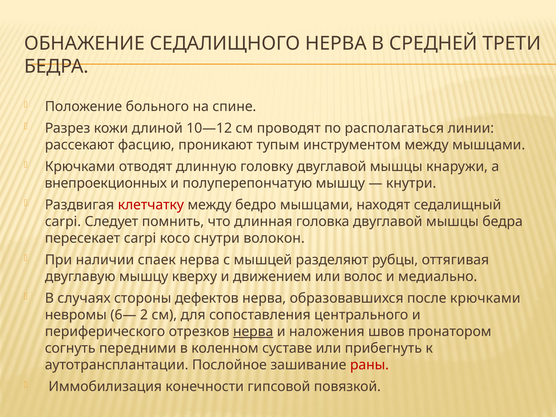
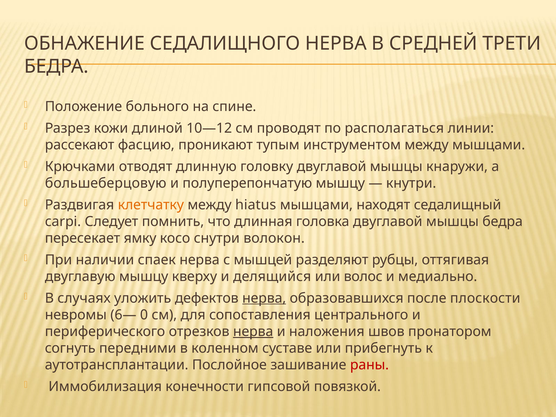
внепроекционных: внепроекционных -> большеберцовую
клетчатку colour: red -> orange
бедро: бедро -> hiatus
пересекает carрi: carрi -> ямку
движением: движением -> делящийся
стороны: стороны -> уложить
нерва at (264, 298) underline: none -> present
после крючками: крючками -> плоскости
2: 2 -> 0
